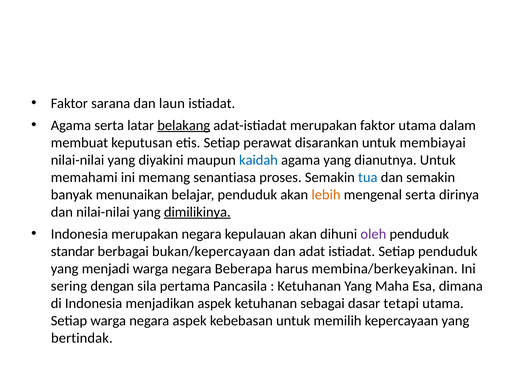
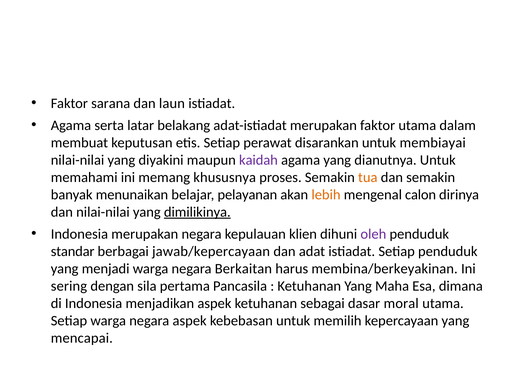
belakang underline: present -> none
kaidah colour: blue -> purple
senantiasa: senantiasa -> khususnya
tua colour: blue -> orange
belajar penduduk: penduduk -> pelayanan
mengenal serta: serta -> calon
kepulauan akan: akan -> klien
bukan/kepercayaan: bukan/kepercayaan -> jawab/kepercayaan
Beberapa: Beberapa -> Berkaitan
tetapi: tetapi -> moral
bertindak: bertindak -> mencapai
